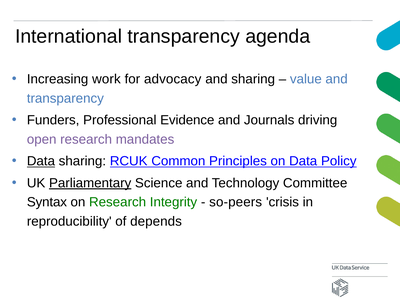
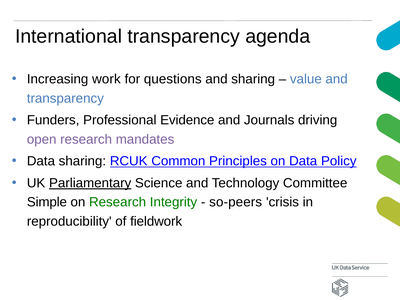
advocacy: advocacy -> questions
Data at (41, 161) underline: present -> none
Syntax: Syntax -> Simple
depends: depends -> fieldwork
